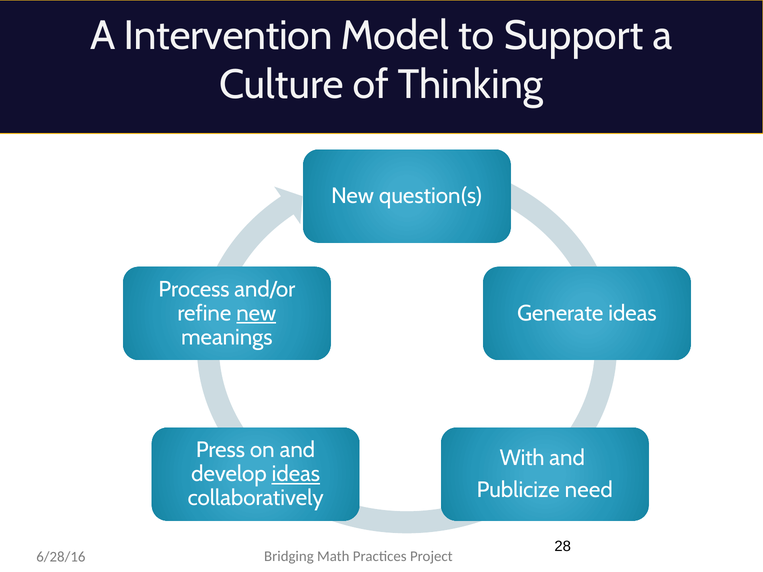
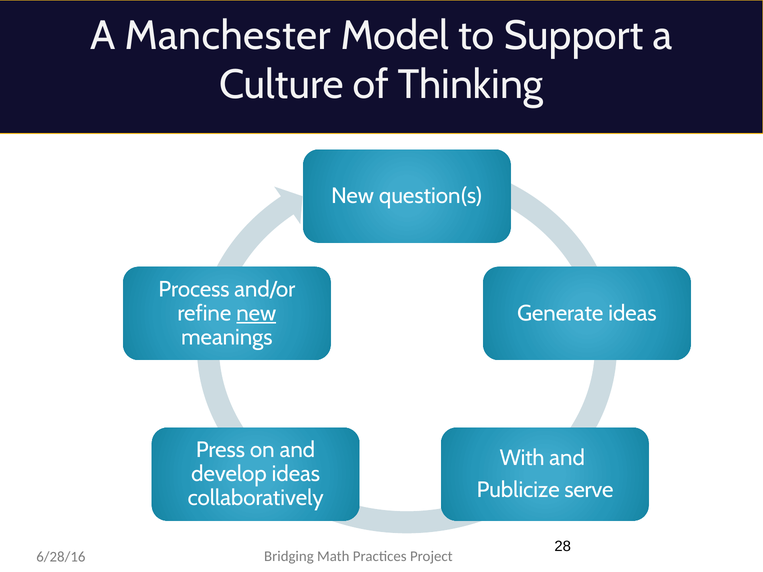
Intervention: Intervention -> Manchester
ideas at (296, 474) underline: present -> none
need: need -> serve
